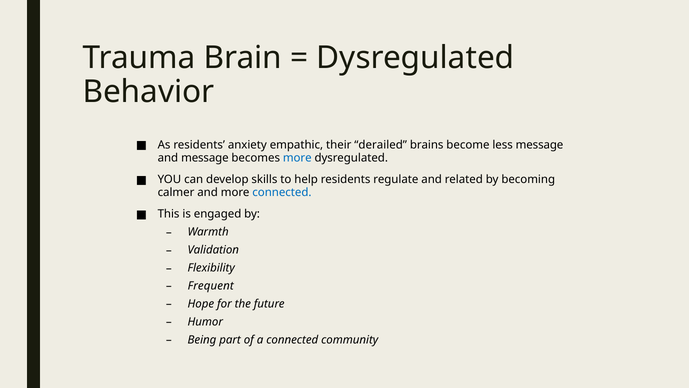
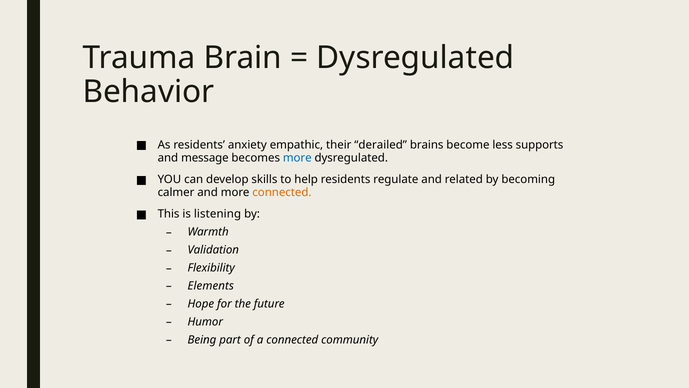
less message: message -> supports
connected at (282, 192) colour: blue -> orange
engaged: engaged -> listening
Frequent: Frequent -> Elements
